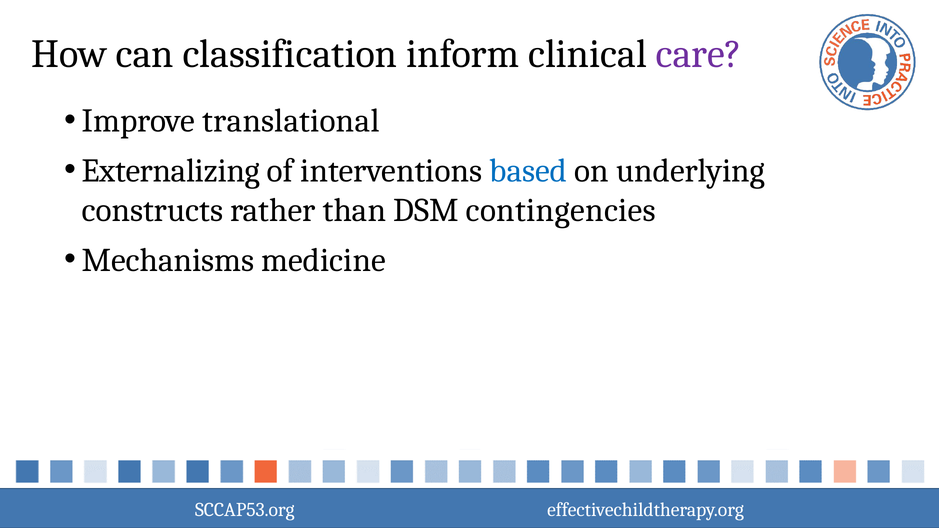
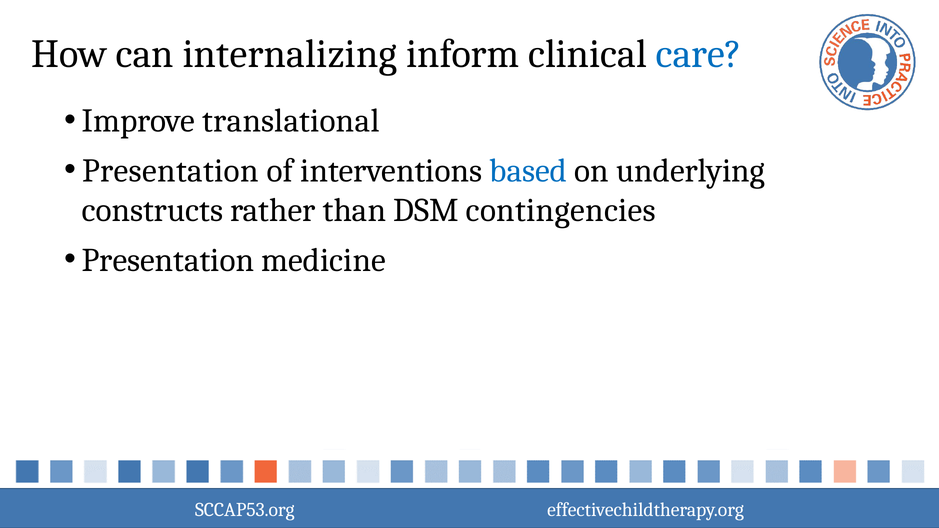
classification: classification -> internalizing
care colour: purple -> blue
Externalizing at (171, 171): Externalizing -> Presentation
Mechanisms at (168, 260): Mechanisms -> Presentation
